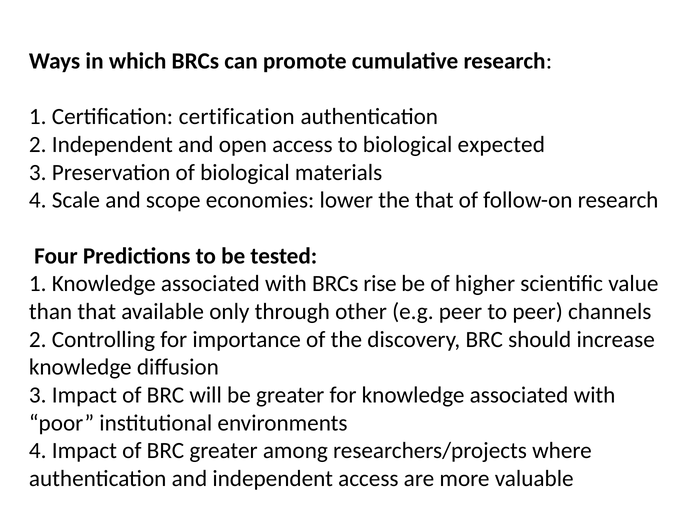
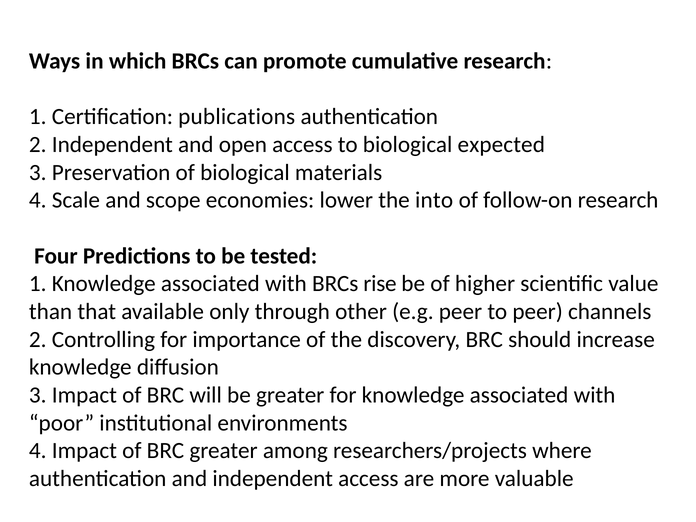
Certification certification: certification -> publications
the that: that -> into
